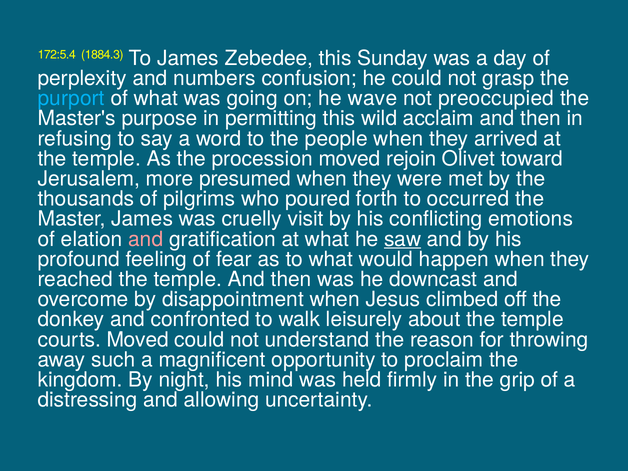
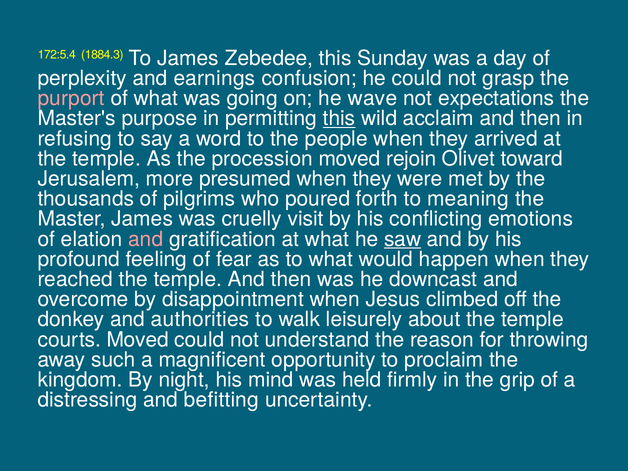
numbers: numbers -> earnings
purport colour: light blue -> pink
preoccupied: preoccupied -> expectations
this at (339, 118) underline: none -> present
occurred: occurred -> meaning
confronted: confronted -> authorities
allowing: allowing -> befitting
